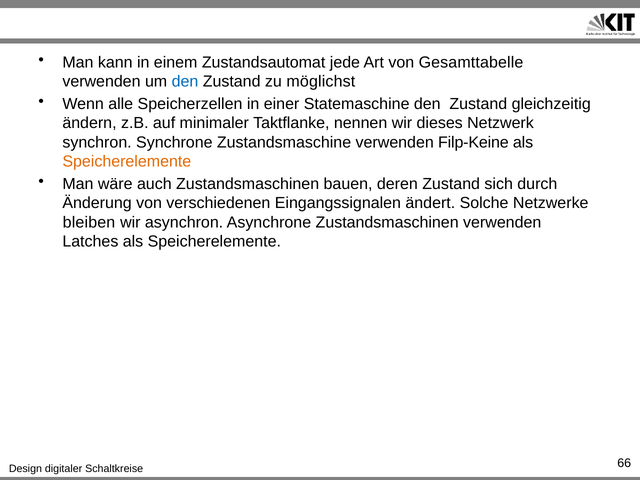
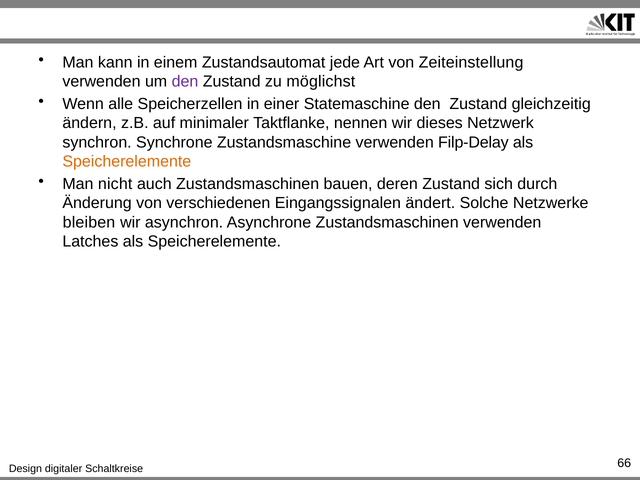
Gesamttabelle: Gesamttabelle -> Zeiteinstellung
den at (185, 82) colour: blue -> purple
Filp-Keine: Filp-Keine -> Filp-Delay
wäre: wäre -> nicht
